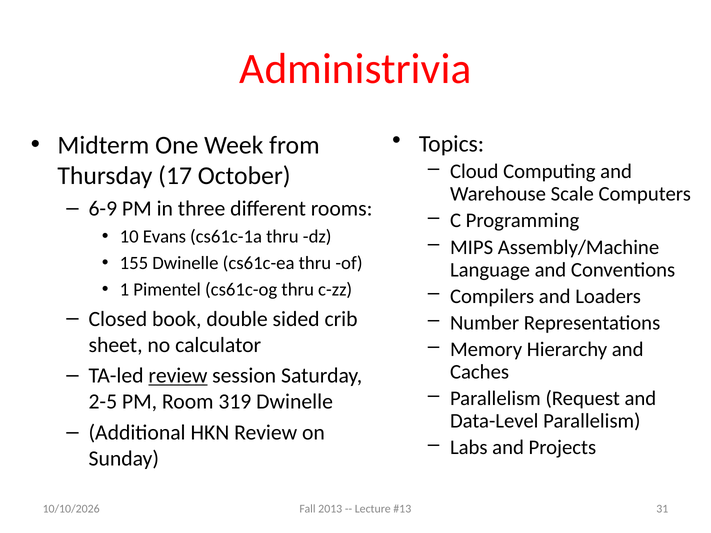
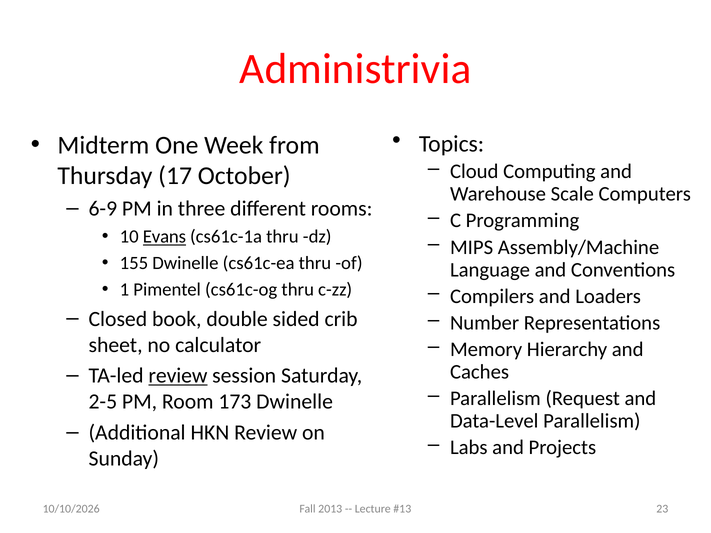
Evans underline: none -> present
319: 319 -> 173
31: 31 -> 23
